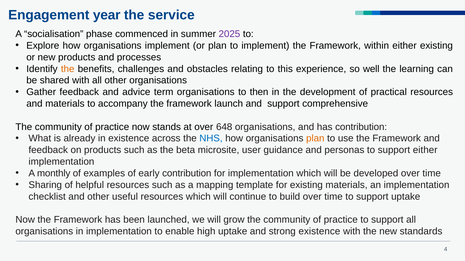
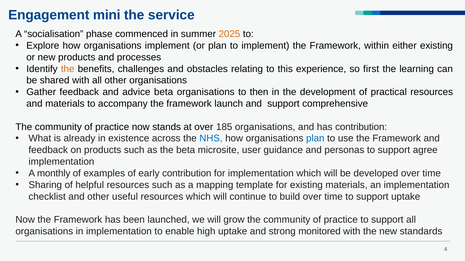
year: year -> mini
2025 colour: purple -> orange
well: well -> first
advice term: term -> beta
648: 648 -> 185
plan at (315, 139) colour: orange -> blue
support either: either -> agree
strong existence: existence -> monitored
